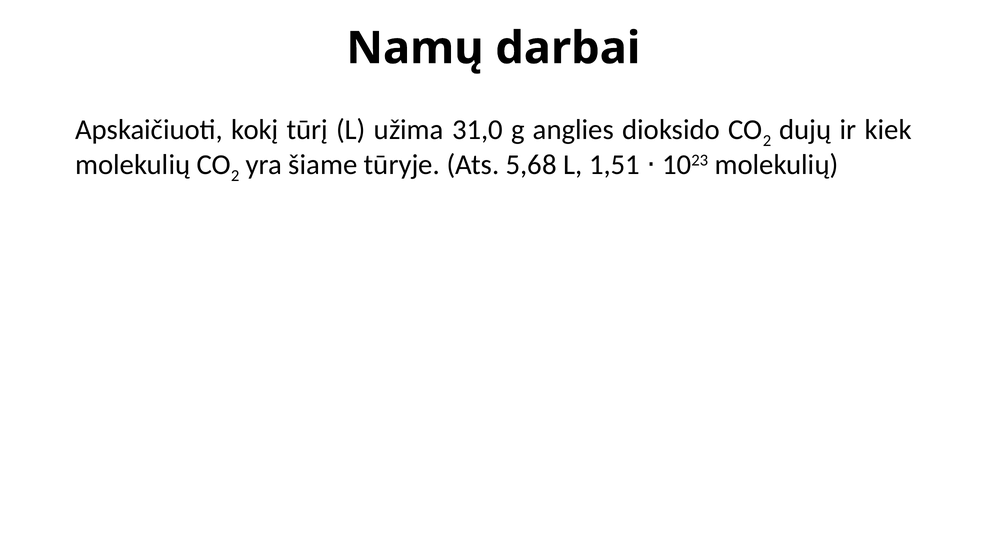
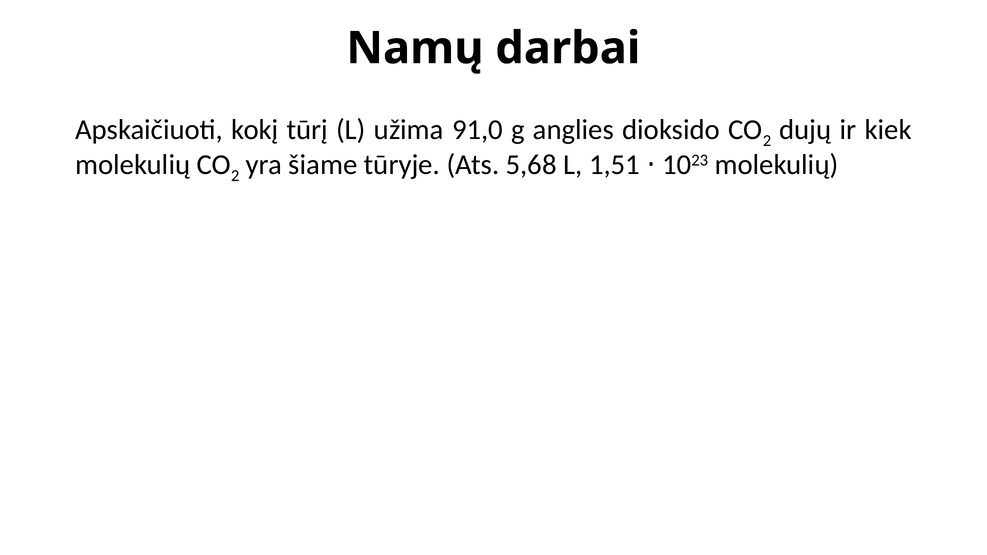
31,0: 31,0 -> 91,0
